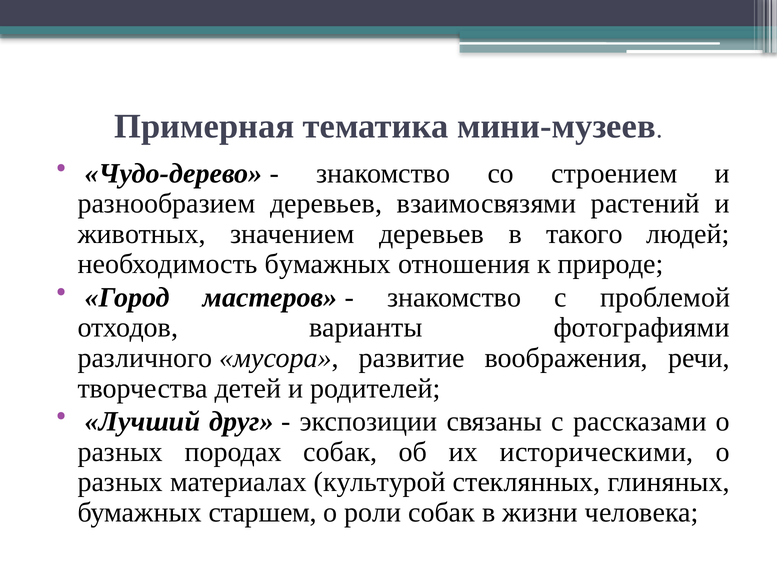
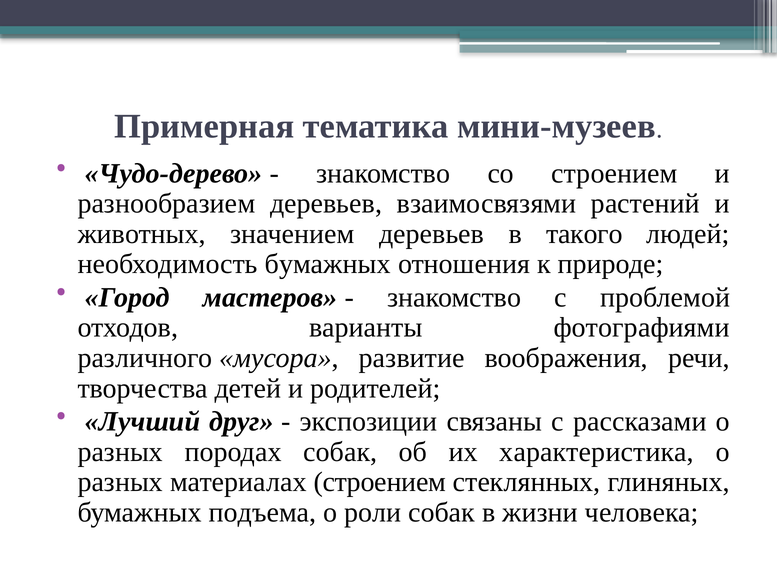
историческими: историческими -> характеристика
материалах культурой: культурой -> строением
старшем: старшем -> подъема
